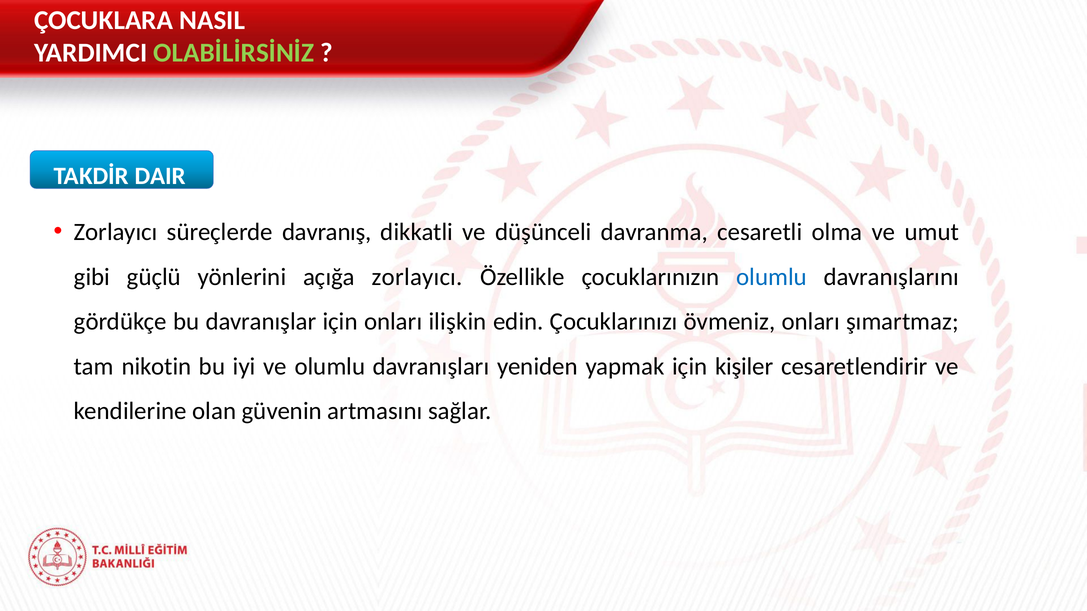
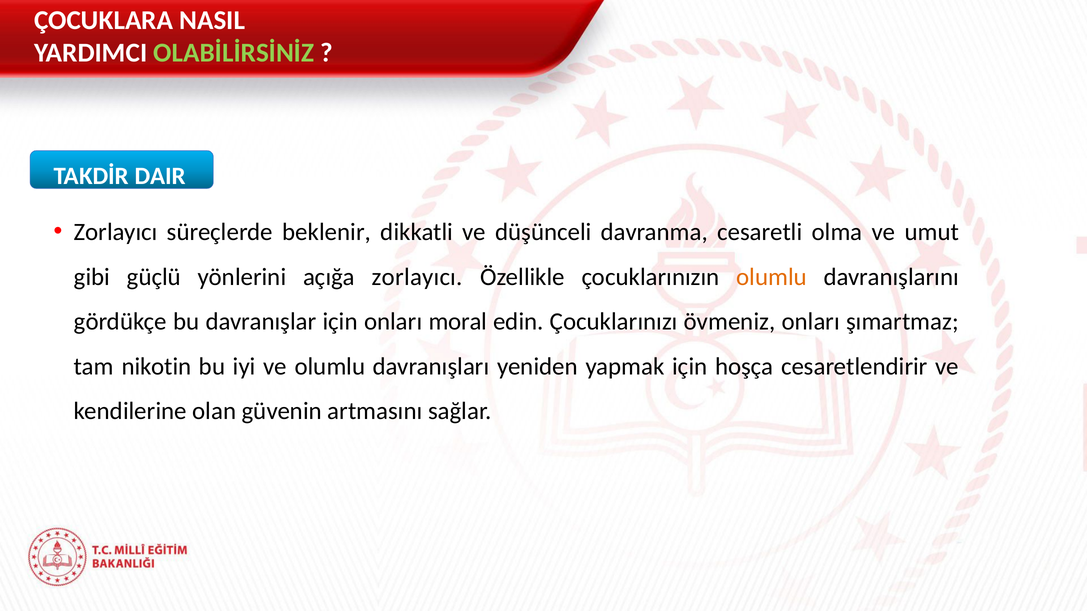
davranış: davranış -> beklenir
olumlu at (772, 277) colour: blue -> orange
ilişkin: ilişkin -> moral
kişiler: kişiler -> hoşça
